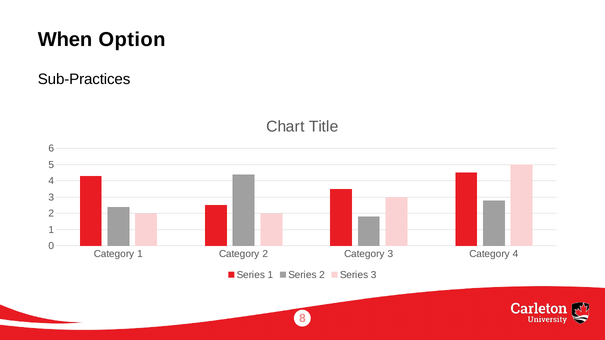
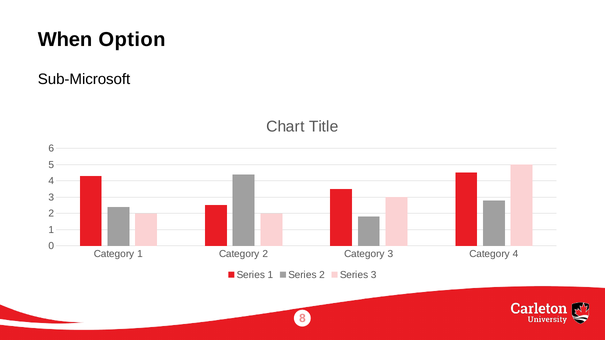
Sub-Practices: Sub-Practices -> Sub-Microsoft
